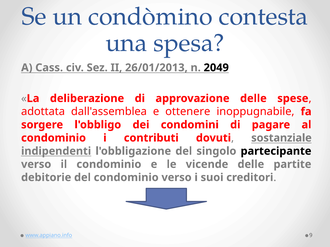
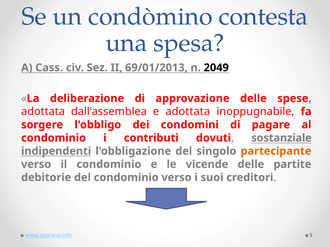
26/01/2013: 26/01/2013 -> 69/01/2013
e ottenere: ottenere -> adottata
partecipante colour: black -> orange
